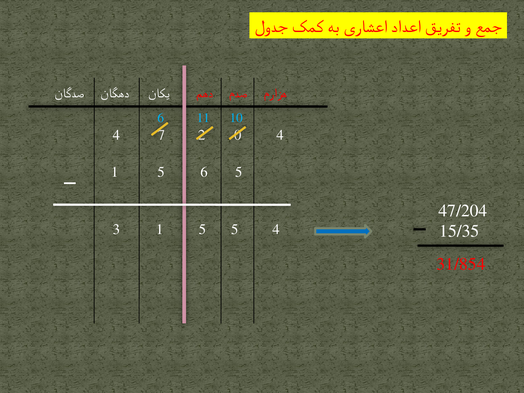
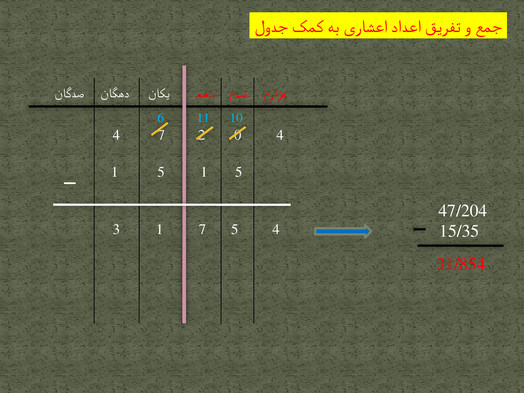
1 5 6: 6 -> 1
3 1 5: 5 -> 7
